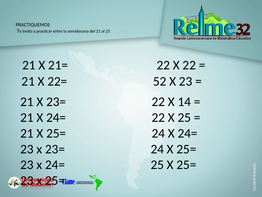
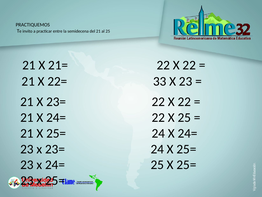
52: 52 -> 33
23= 22 X 14: 14 -> 22
